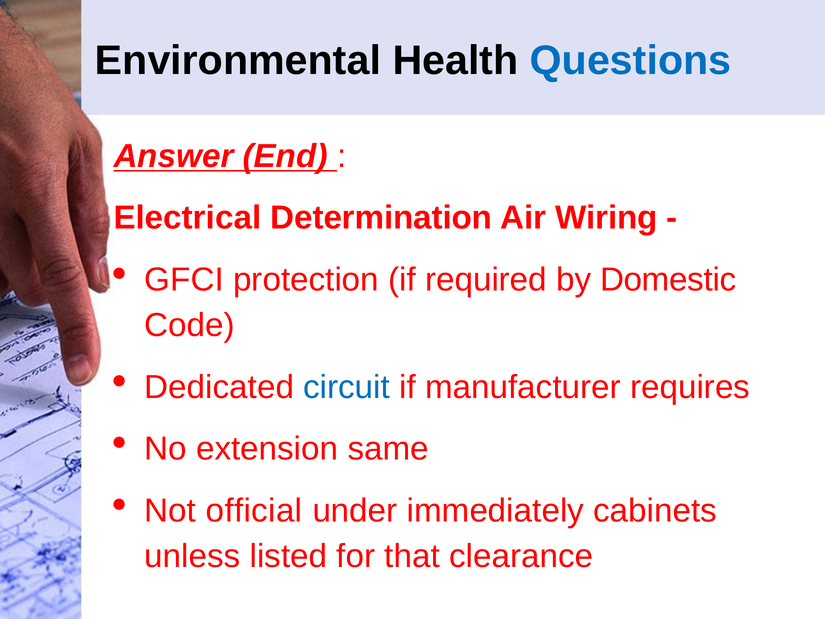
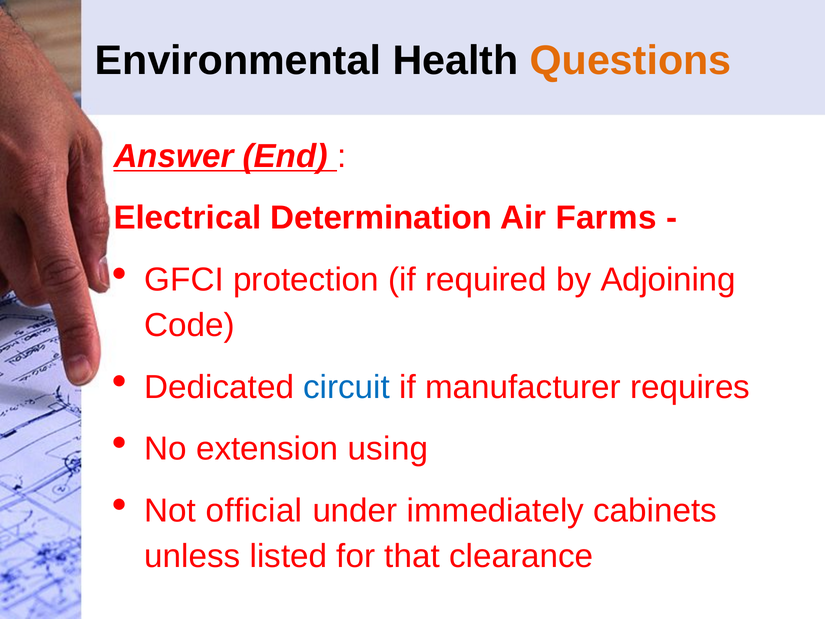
Questions colour: blue -> orange
Wiring: Wiring -> Farms
Domestic: Domestic -> Adjoining
same: same -> using
